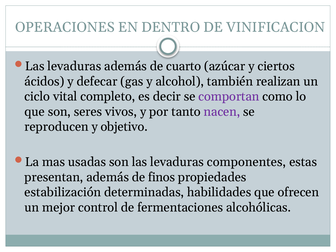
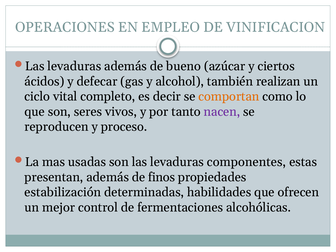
DENTRO: DENTRO -> EMPLEO
cuarto: cuarto -> bueno
comportan colour: purple -> orange
objetivo: objetivo -> proceso
